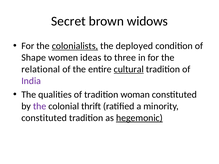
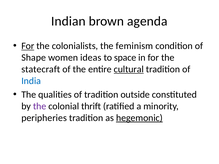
Secret: Secret -> Indian
widows: widows -> agenda
For at (28, 46) underline: none -> present
colonialists underline: present -> none
deployed: deployed -> feminism
three: three -> space
relational: relational -> statecraft
India colour: purple -> blue
woman: woman -> outside
constituted at (44, 118): constituted -> peripheries
